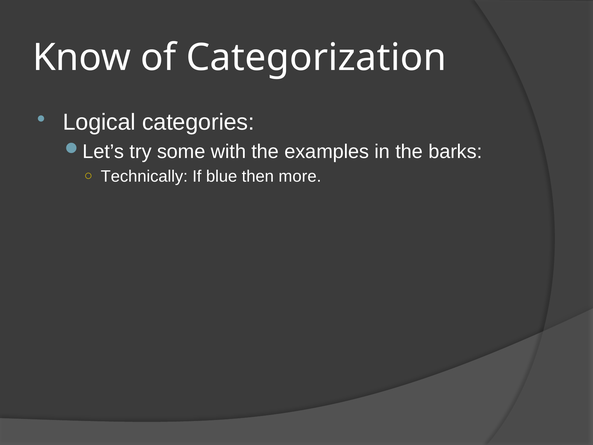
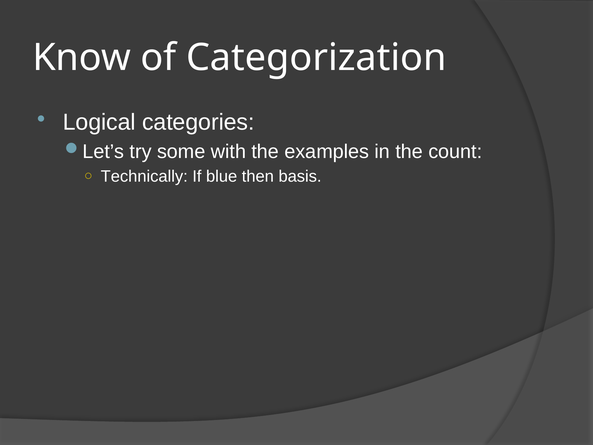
barks: barks -> count
more: more -> basis
